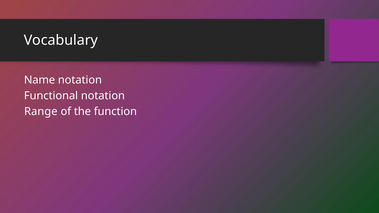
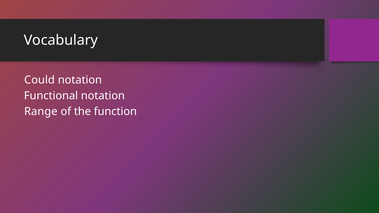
Name: Name -> Could
